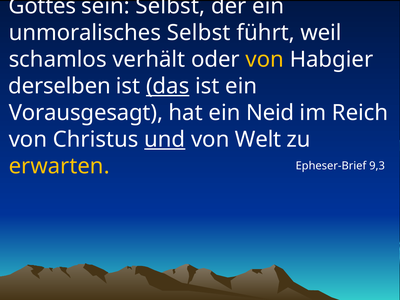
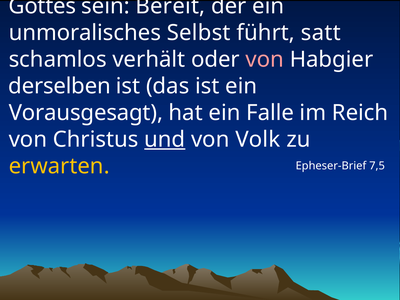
sein Selbst: Selbst -> Bereit
weil: weil -> satt
von at (265, 59) colour: yellow -> pink
das underline: present -> none
Neid: Neid -> Falle
Welt: Welt -> Volk
9,3: 9,3 -> 7,5
